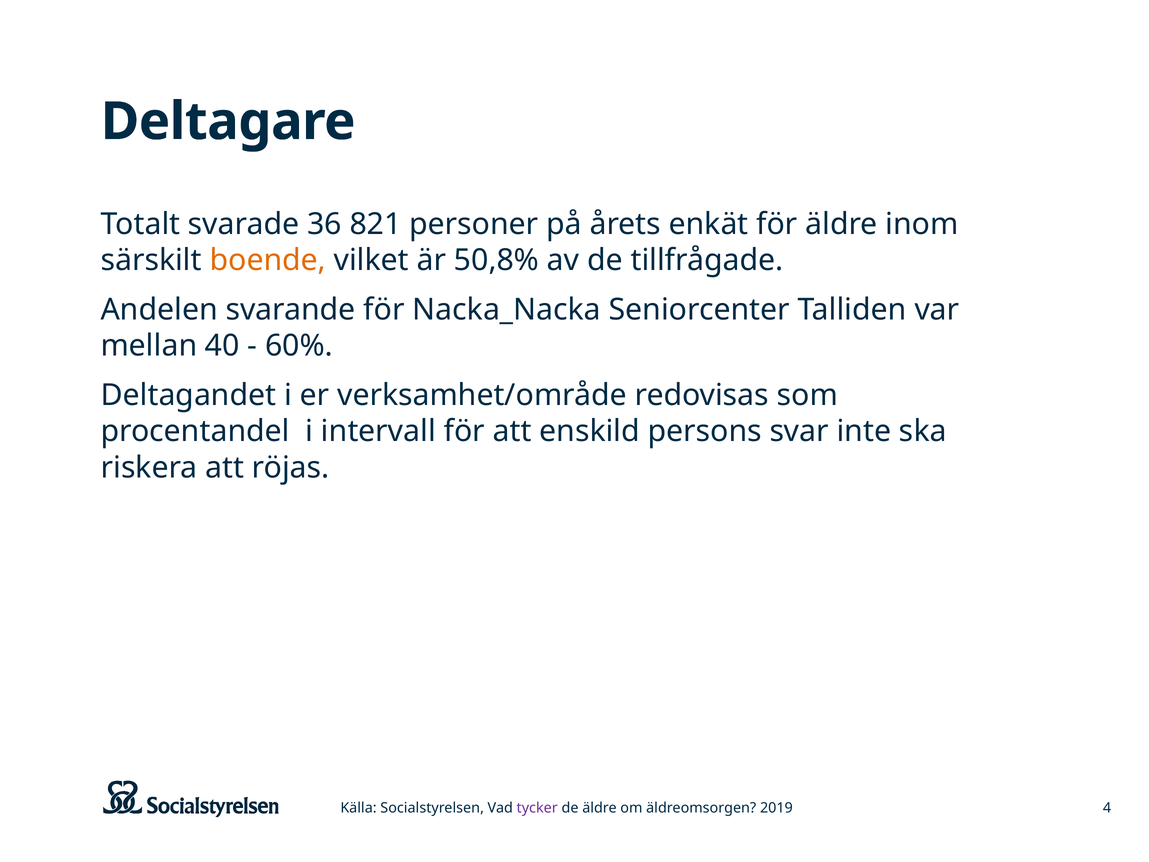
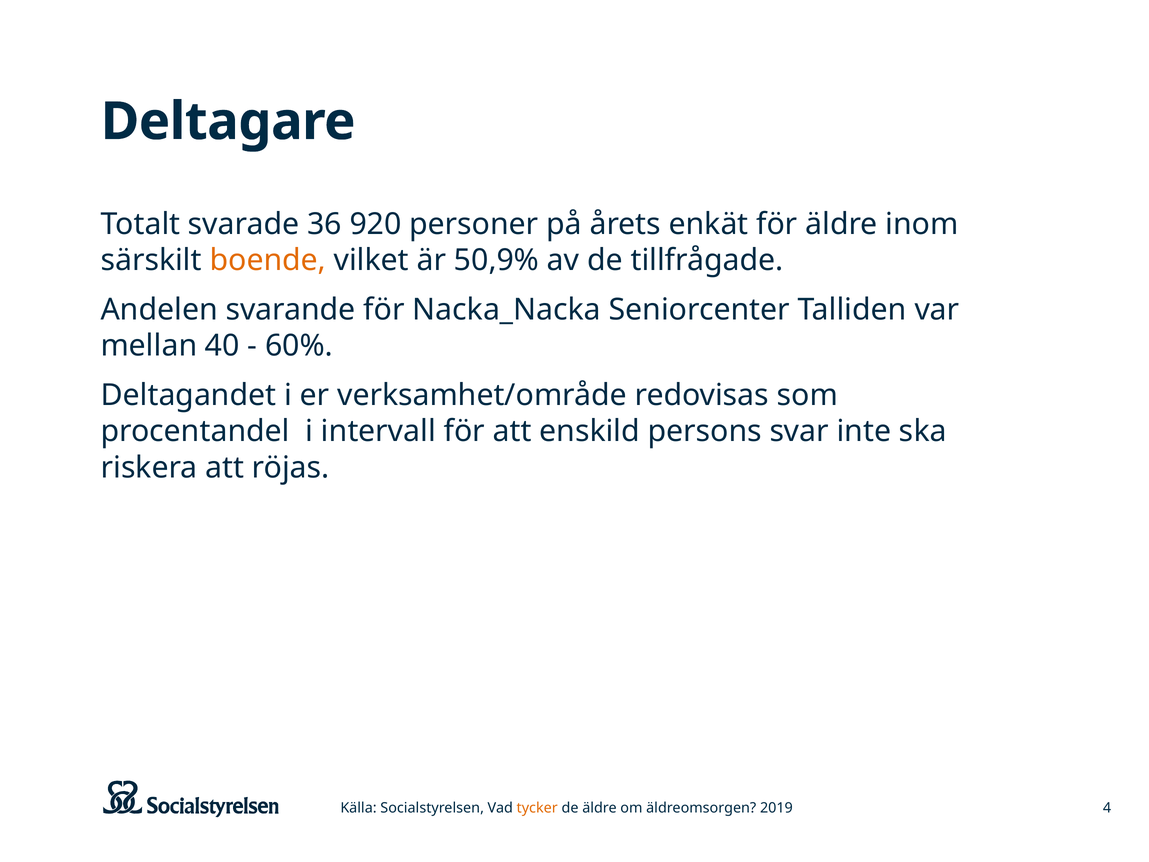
821: 821 -> 920
50,8%: 50,8% -> 50,9%
tycker colour: purple -> orange
